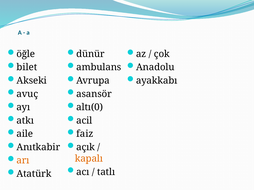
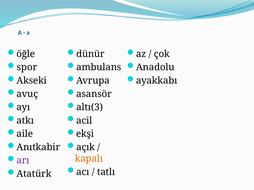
bilet: bilet -> spor
altı(0: altı(0 -> altı(3
faiz: faiz -> ekşi
arı colour: orange -> purple
